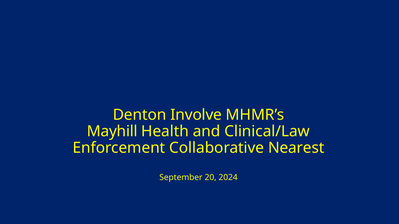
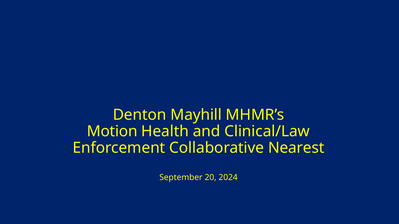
Involve: Involve -> Mayhill
Mayhill: Mayhill -> Motion
